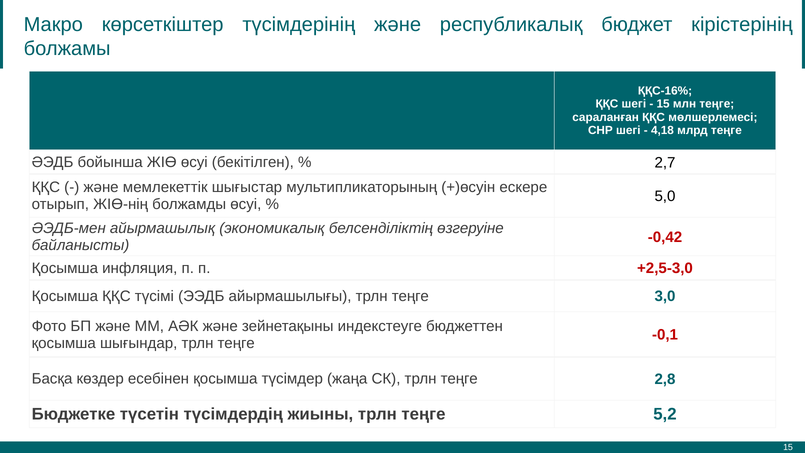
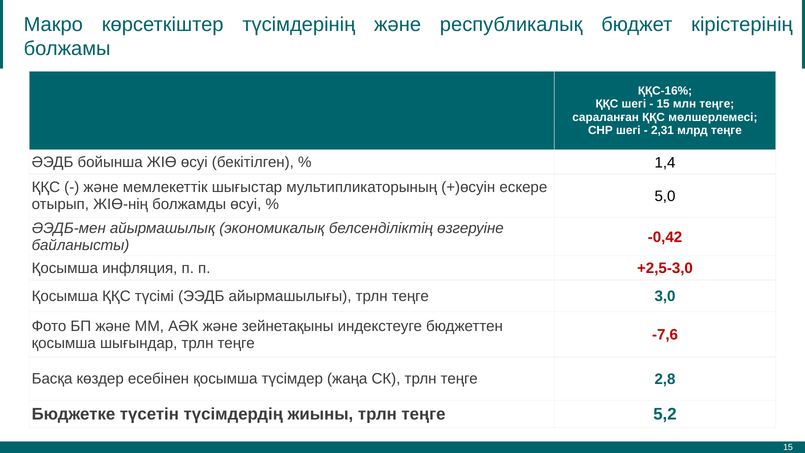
4,18: 4,18 -> 2,31
2,7: 2,7 -> 1,4
-0,1: -0,1 -> -7,6
